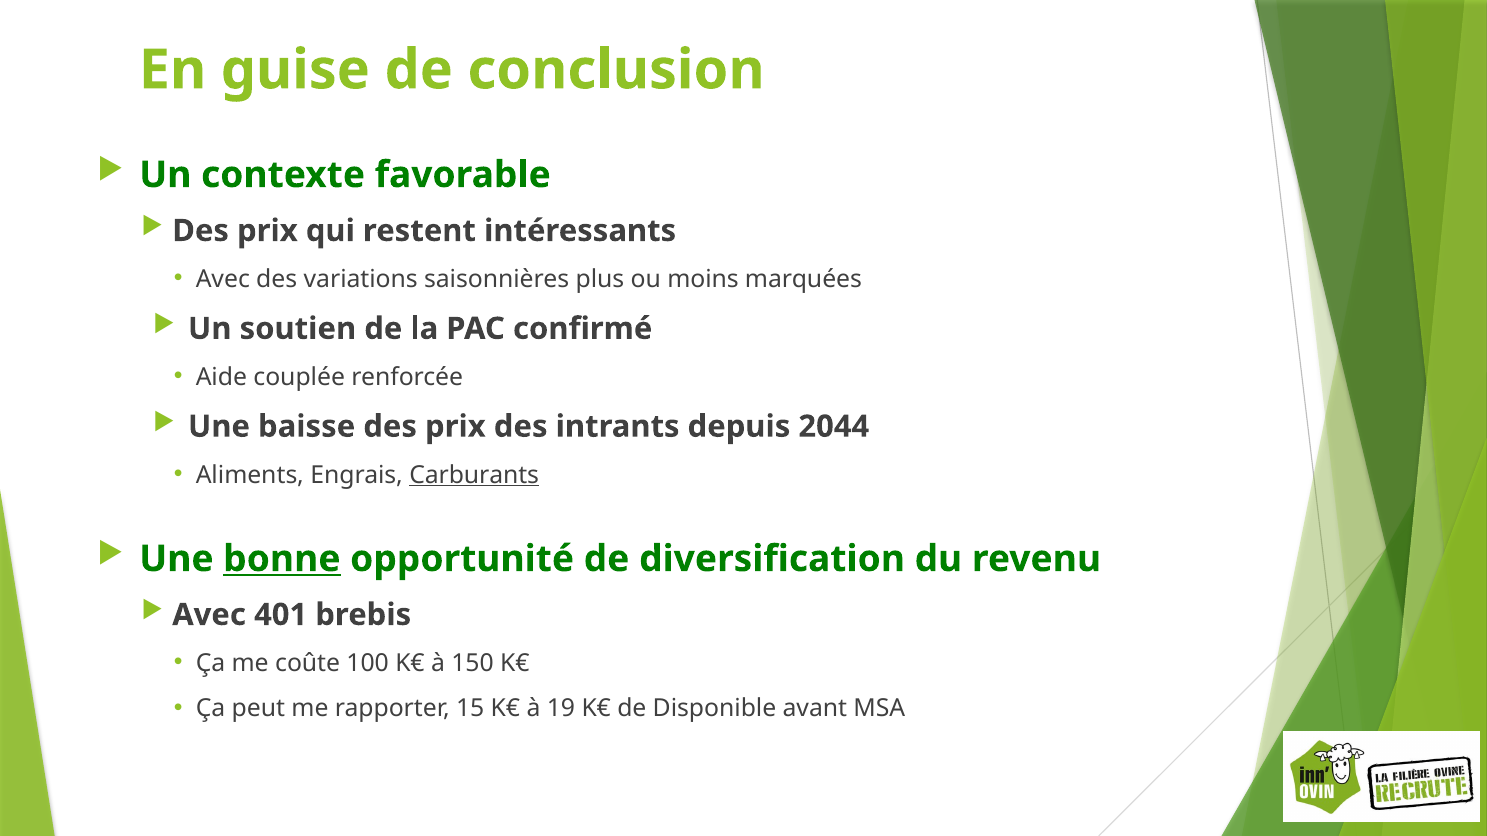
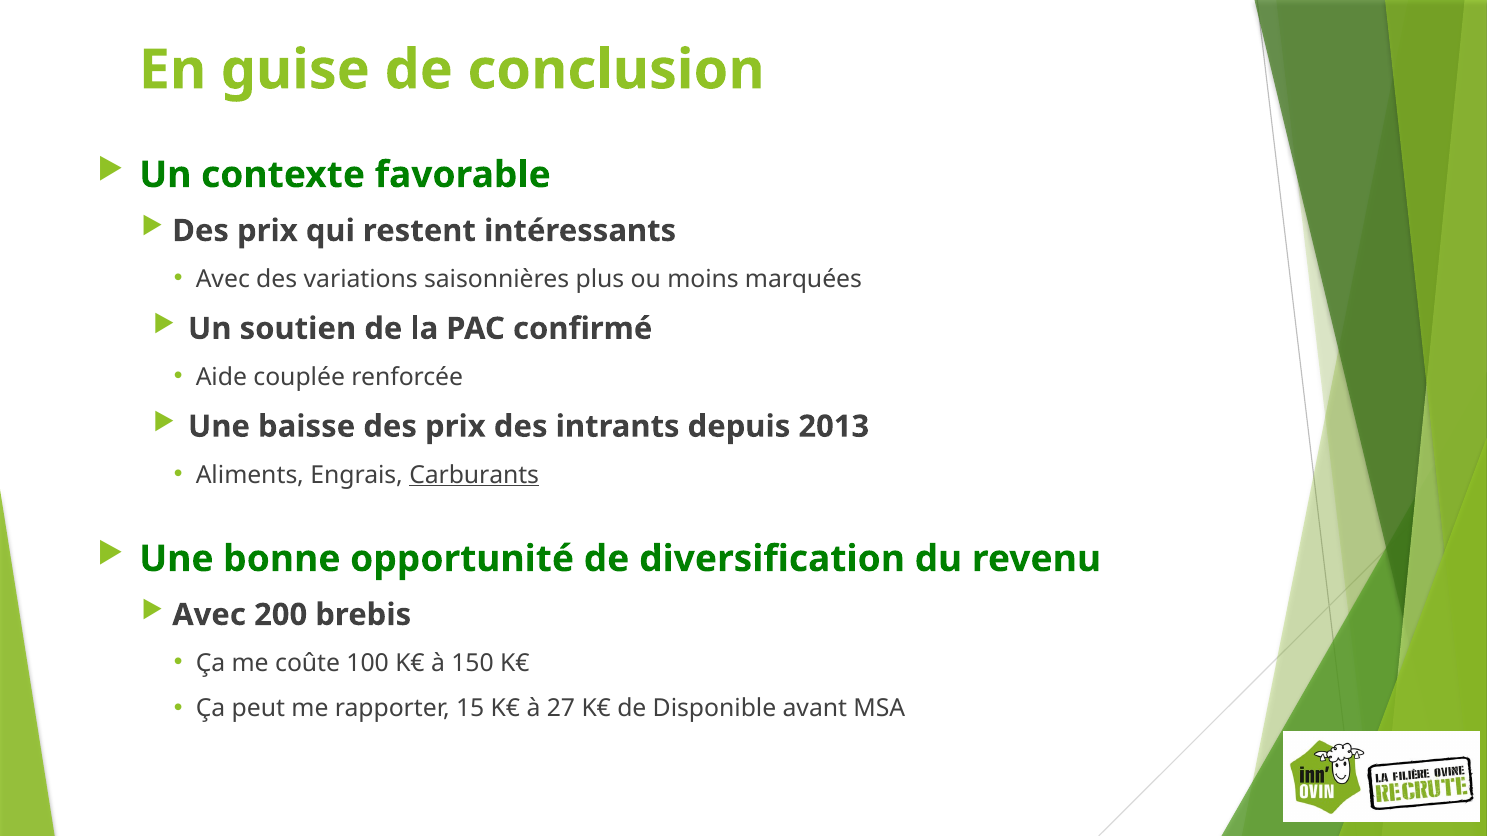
2044: 2044 -> 2013
bonne underline: present -> none
401: 401 -> 200
19: 19 -> 27
